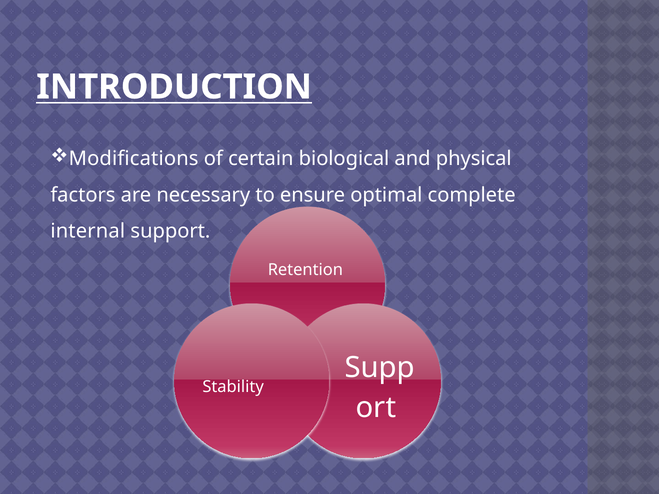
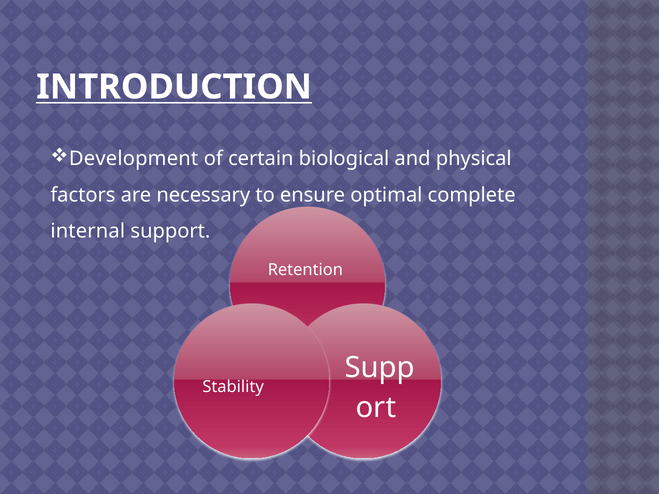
Modifications: Modifications -> Development
